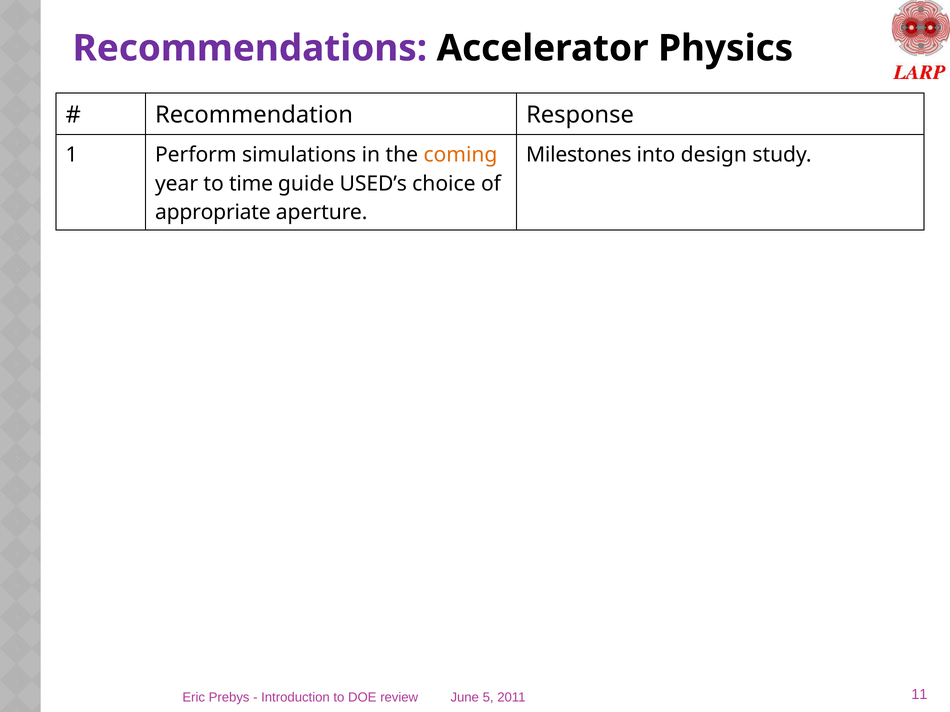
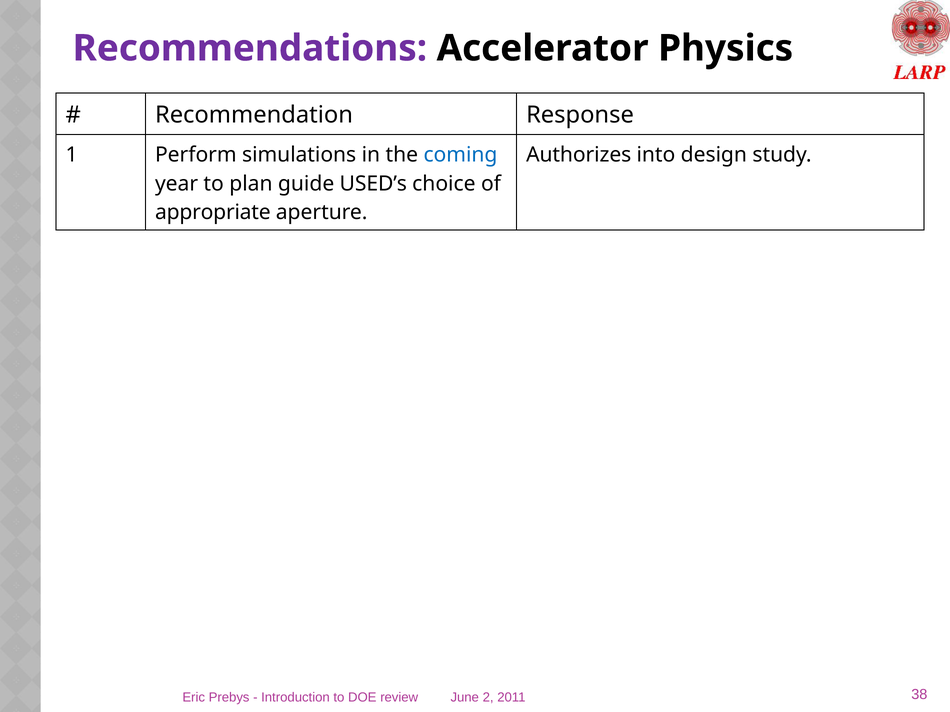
coming colour: orange -> blue
Milestones: Milestones -> Authorizes
time: time -> plan
5: 5 -> 2
11: 11 -> 38
